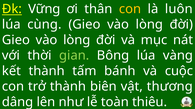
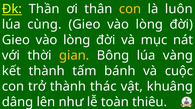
Vững: Vững -> Thần
gian colour: light green -> yellow
biên: biên -> thác
thương: thương -> khuâng
